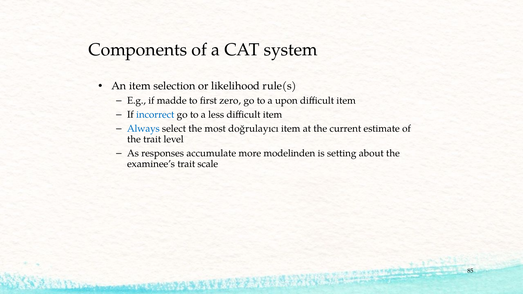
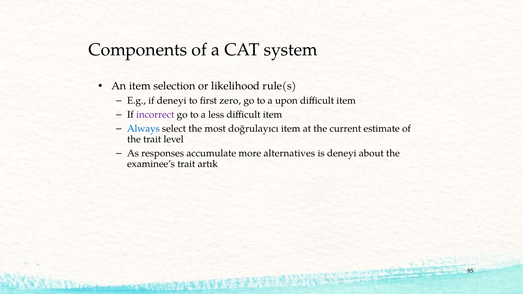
if madde: madde -> deneyi
incorrect colour: blue -> purple
modelinden: modelinden -> alternatives
is setting: setting -> deneyi
scale: scale -> artık
